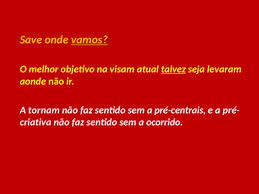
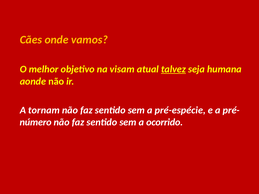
Save: Save -> Cães
vamos underline: present -> none
levaram: levaram -> humana
pré-centrais: pré-centrais -> pré-espécie
criativa: criativa -> número
